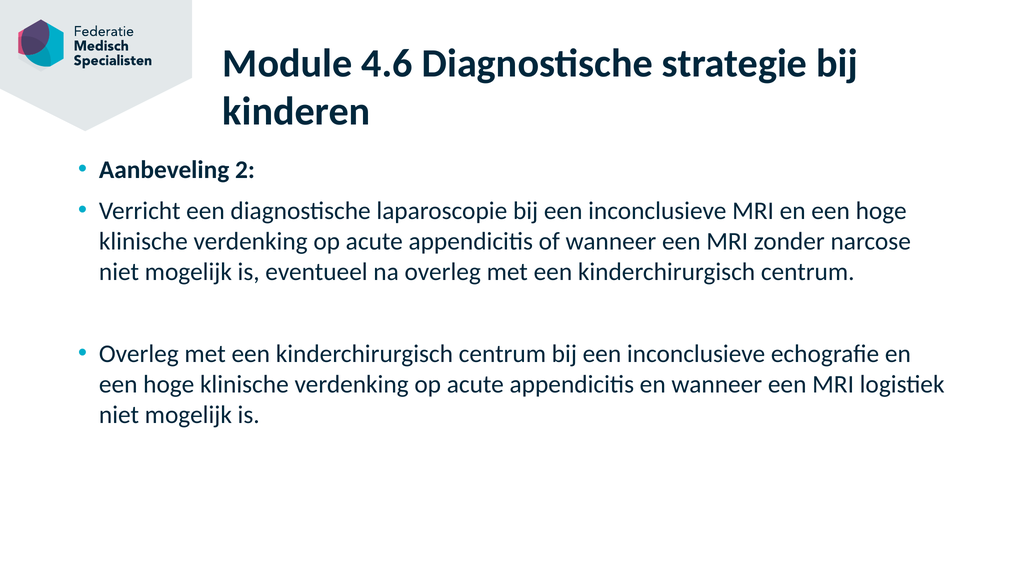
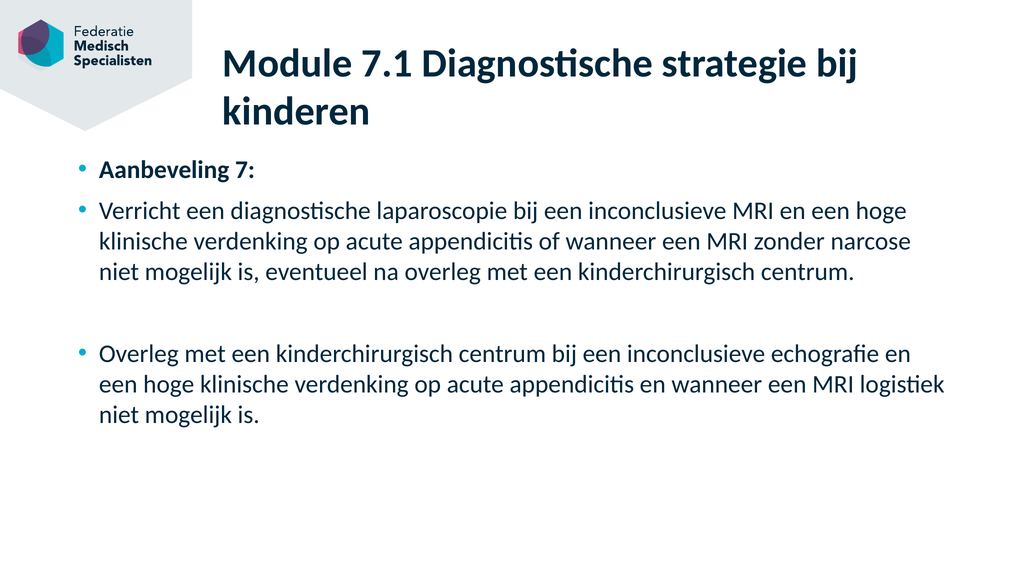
4.6: 4.6 -> 7.1
2: 2 -> 7
